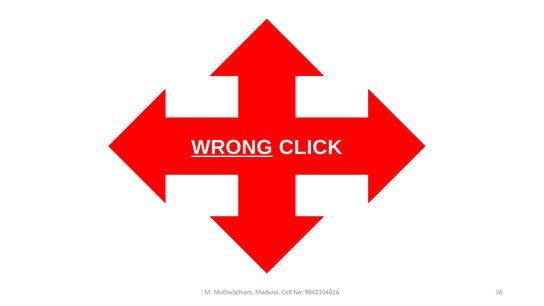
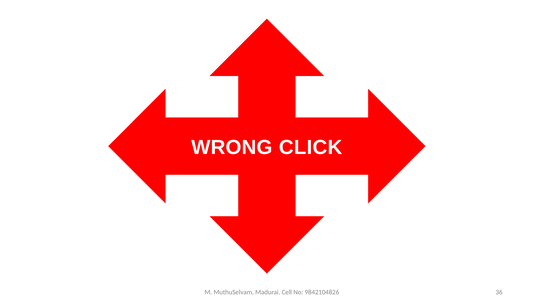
WRONG underline: present -> none
